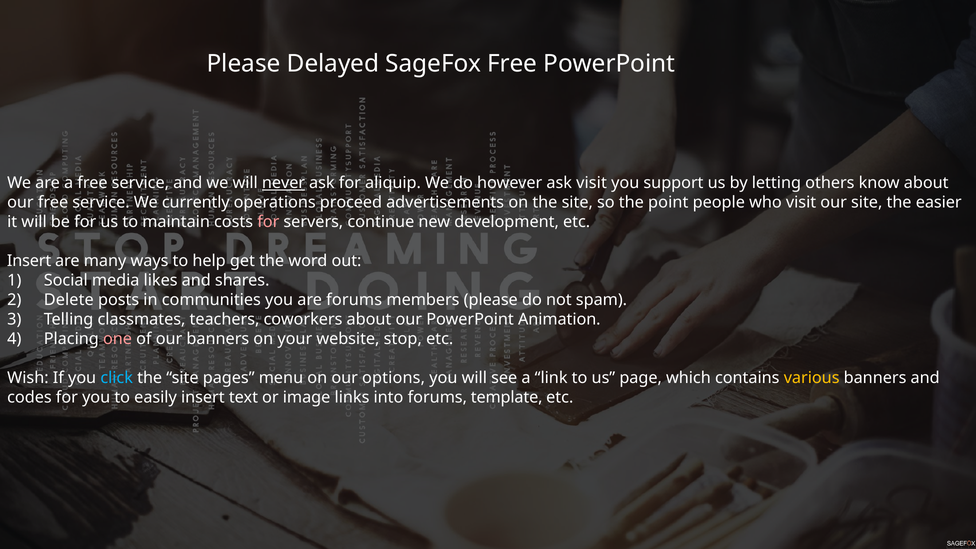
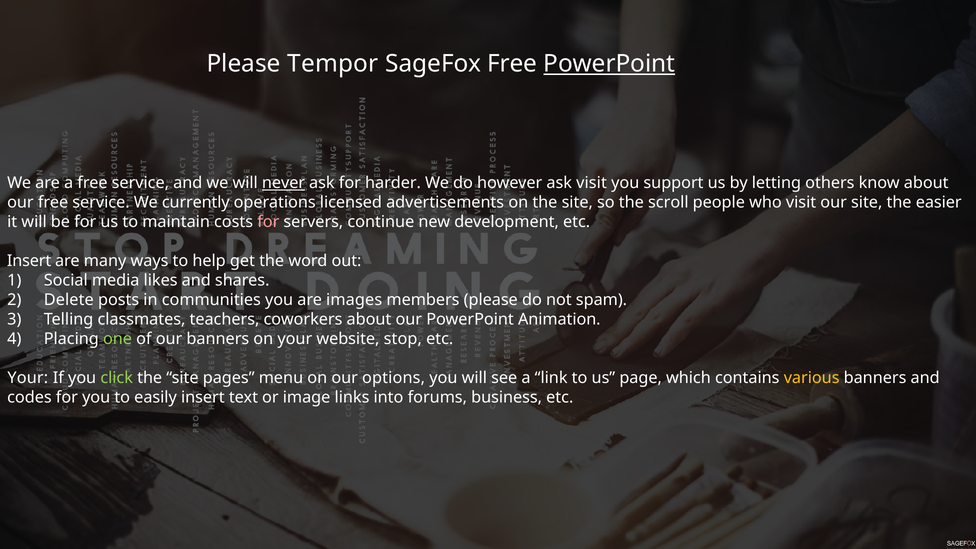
Delayed: Delayed -> Tempor
PowerPoint at (609, 64) underline: none -> present
aliquip: aliquip -> harder
proceed: proceed -> licensed
point: point -> scroll
are forums: forums -> images
one colour: pink -> light green
Wish at (28, 378): Wish -> Your
click colour: light blue -> light green
template: template -> business
